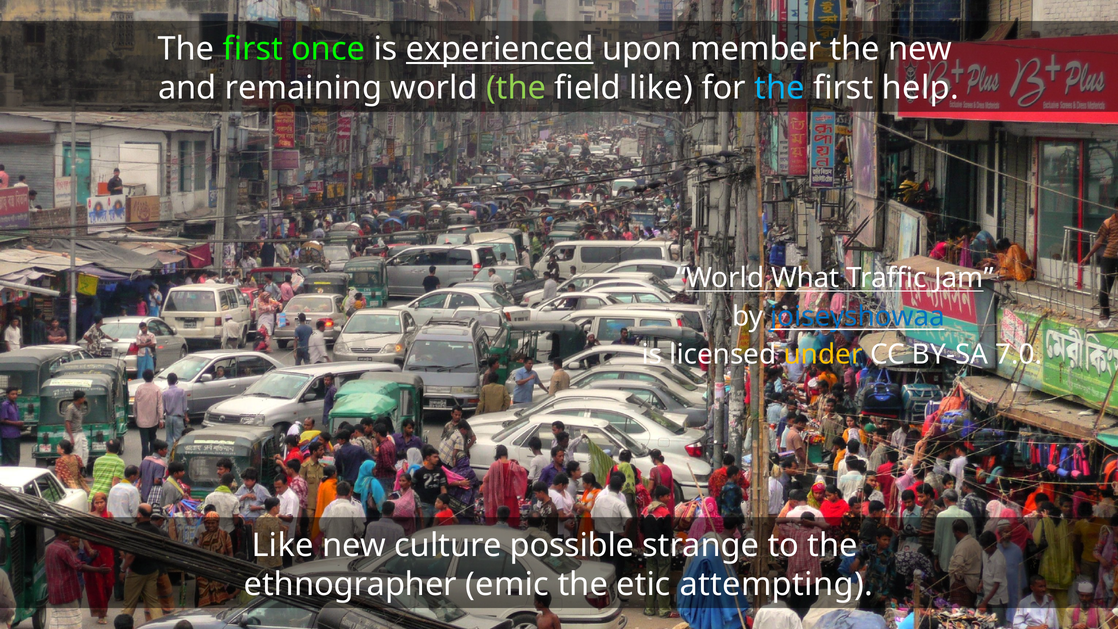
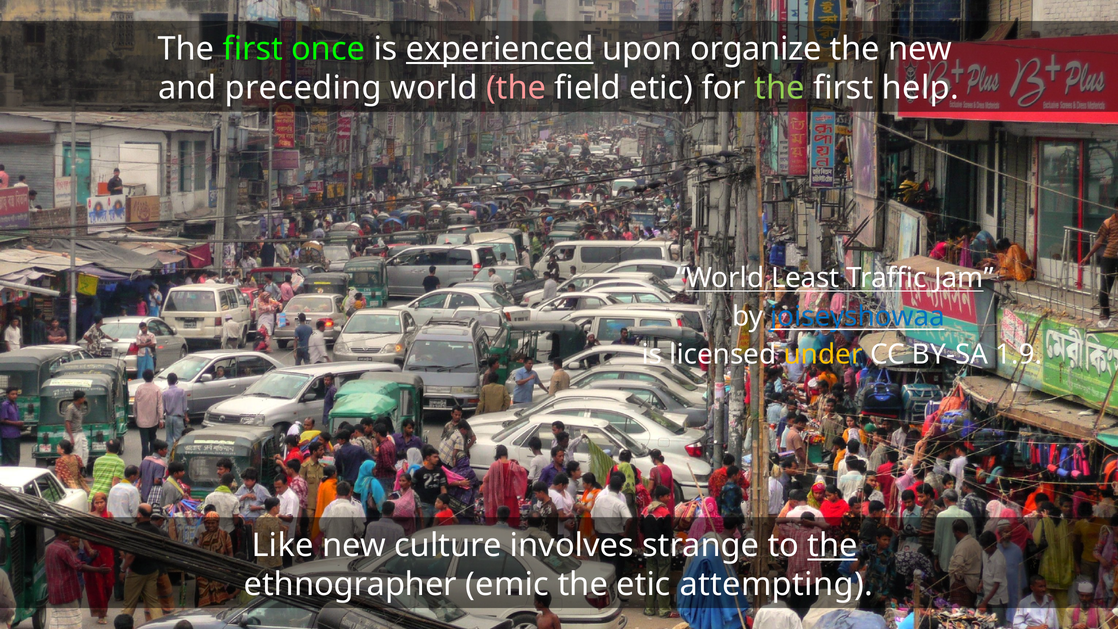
member: member -> organize
remaining: remaining -> preceding
the at (516, 88) colour: light green -> pink
field like: like -> etic
the at (779, 88) colour: light blue -> light green
What: What -> Least
7.0: 7.0 -> 1.9
possible: possible -> involves
the at (833, 545) underline: none -> present
